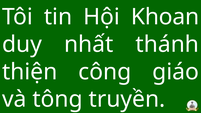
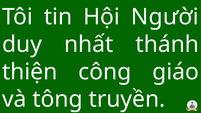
Khoan: Khoan -> Người
